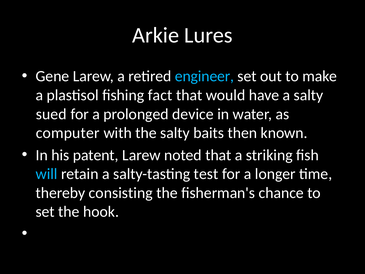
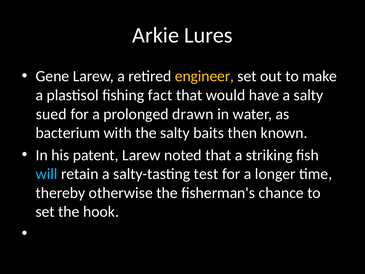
engineer colour: light blue -> yellow
device: device -> drawn
computer: computer -> bacterium
consisting: consisting -> otherwise
